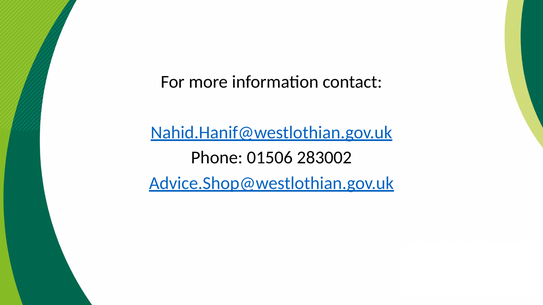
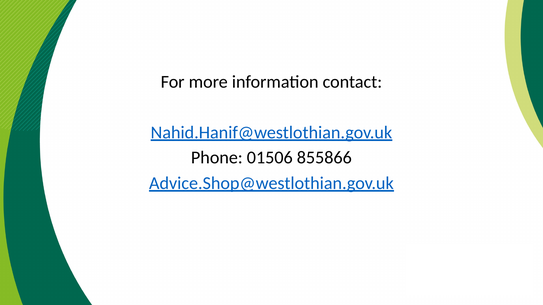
283002: 283002 -> 855866
